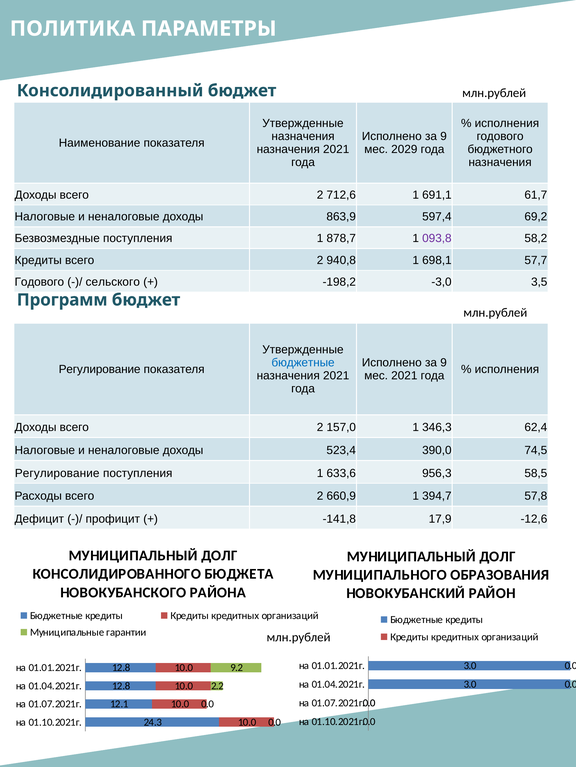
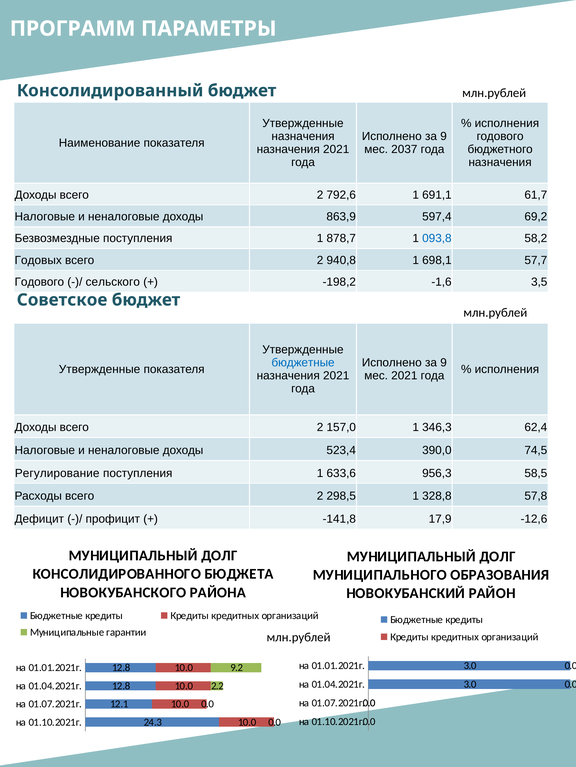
ПОЛИТИКА: ПОЛИТИКА -> ПРОГРАММ
2029: 2029 -> 2037
712,6: 712,6 -> 792,6
093,8 colour: purple -> blue
Кредиты at (38, 261): Кредиты -> Годовых
-3,0: -3,0 -> -1,6
Программ: Программ -> Советское
Регулирование at (100, 370): Регулирование -> Утвержденные
660,9: 660,9 -> 298,5
394,7: 394,7 -> 328,8
